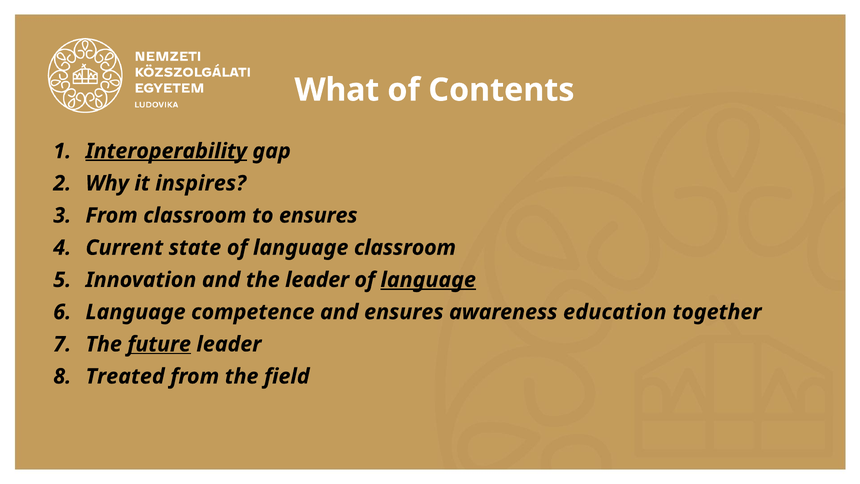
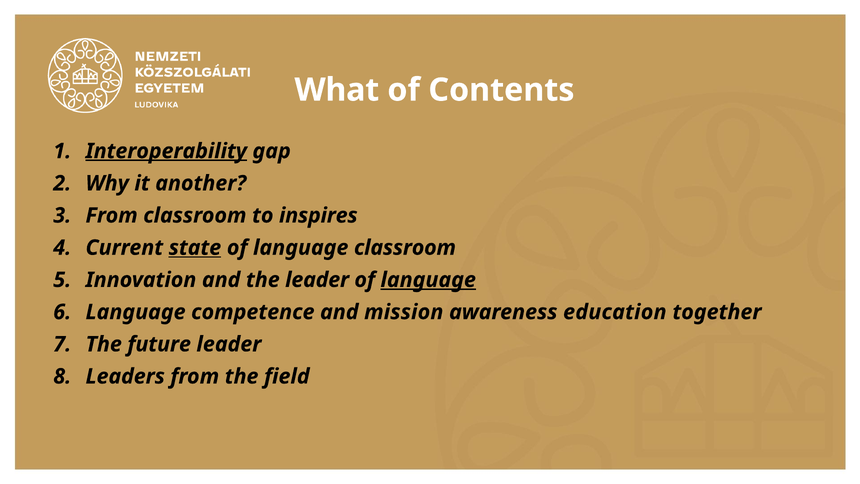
inspires: inspires -> another
to ensures: ensures -> inspires
state underline: none -> present
and ensures: ensures -> mission
future underline: present -> none
Treated: Treated -> Leaders
